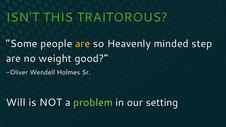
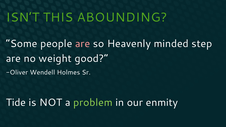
TRAITOROUS: TRAITOROUS -> ABOUNDING
are at (83, 44) colour: yellow -> pink
Will: Will -> Tide
setting: setting -> enmity
